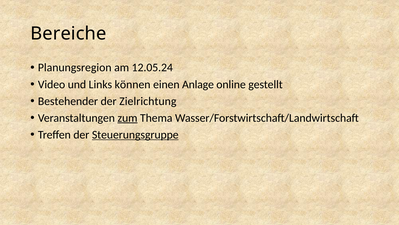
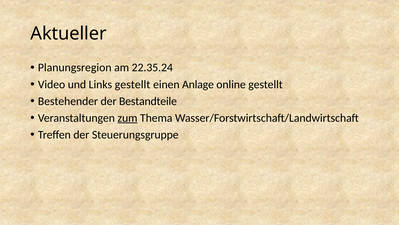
Bereiche: Bereiche -> Aktueller
12.05.24: 12.05.24 -> 22.35.24
Links können: können -> gestellt
Zielrichtung: Zielrichtung -> Bestandteile
Steuerungsgruppe underline: present -> none
